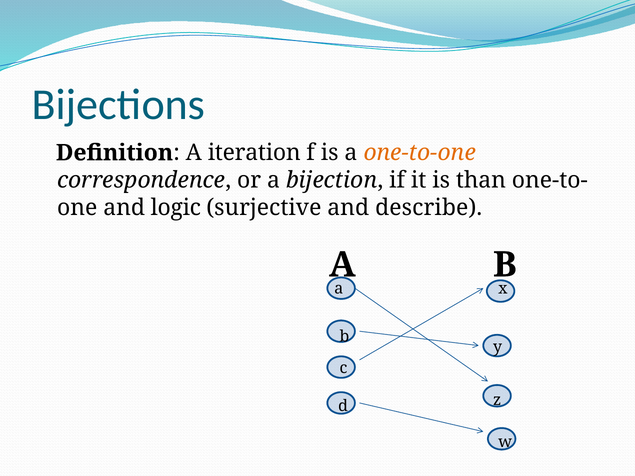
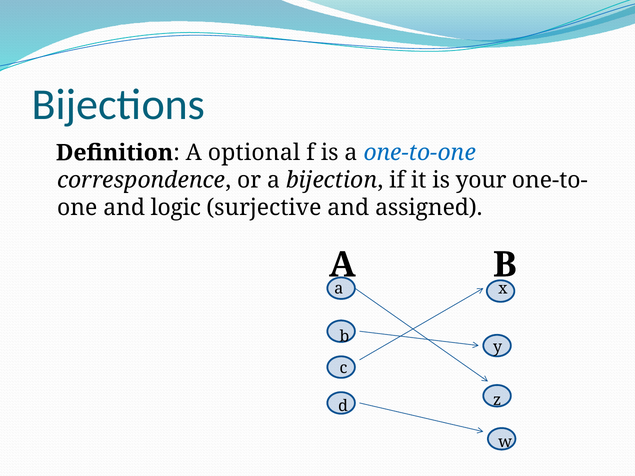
iteration: iteration -> optional
one-to-one colour: orange -> blue
than: than -> your
describe: describe -> assigned
